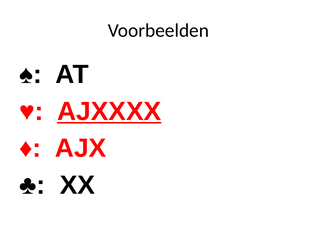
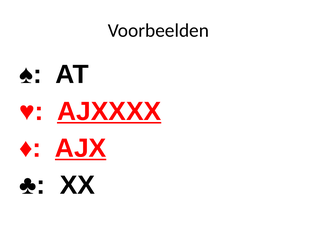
AJX underline: none -> present
